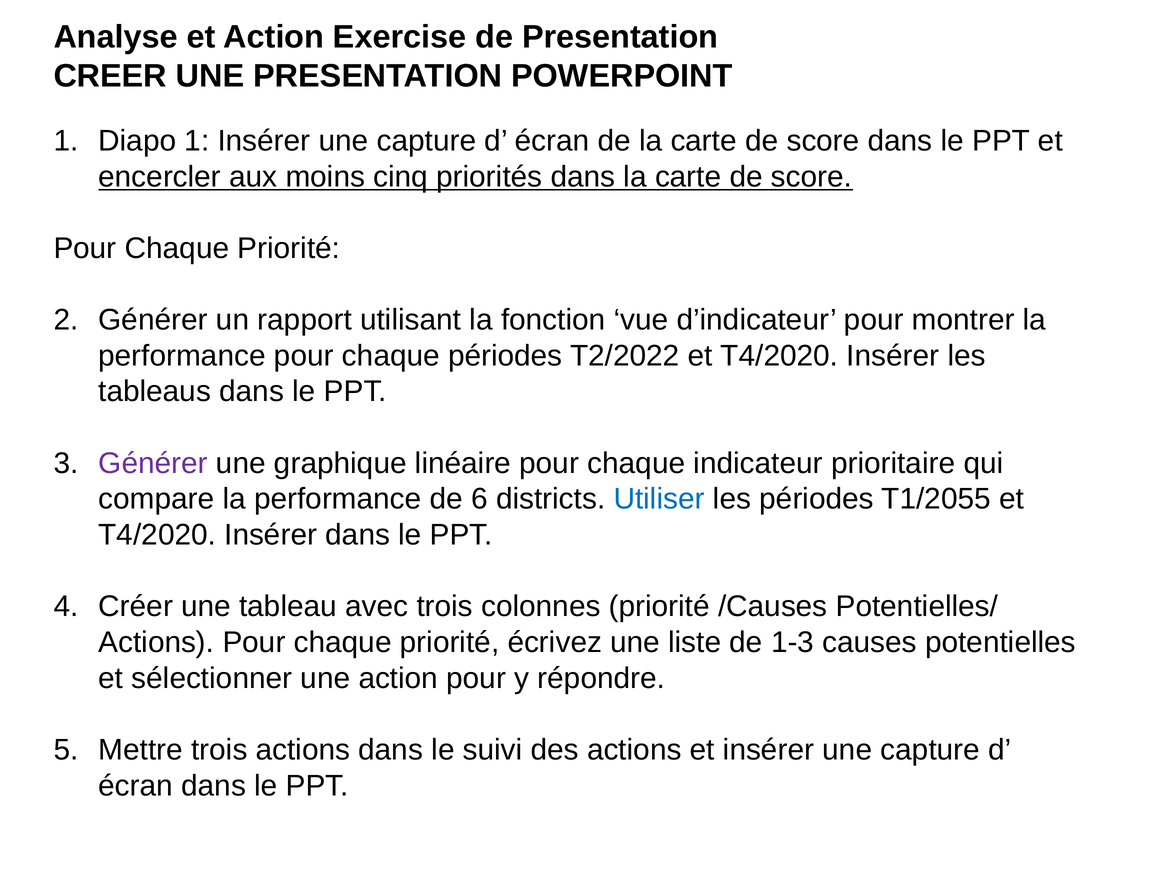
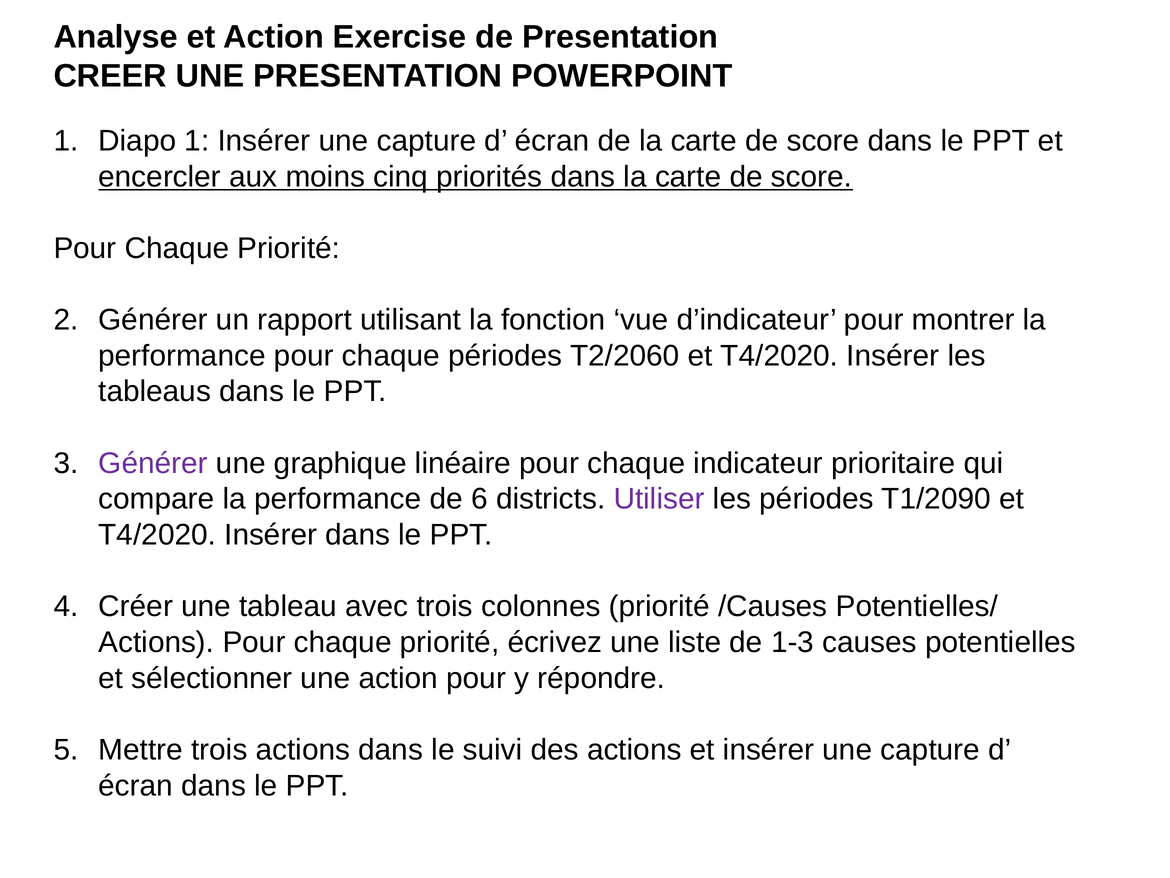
T2/2022: T2/2022 -> T2/2060
Utiliser colour: blue -> purple
T1/2055: T1/2055 -> T1/2090
